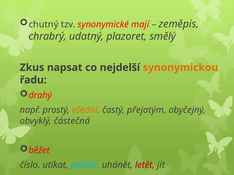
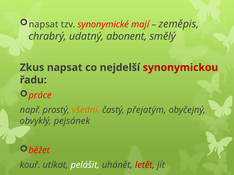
chutný at (44, 24): chutný -> napsat
plazoret: plazoret -> abonent
synonymickou colour: orange -> red
drahý: drahý -> práce
částečná: částečná -> pejsánek
číslo: číslo -> kouř
pelášit colour: light blue -> white
